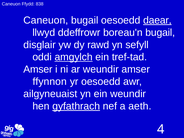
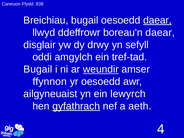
Caneuon at (46, 20): Caneuon -> Breichiau
boreau'n bugail: bugail -> daear
rawd: rawd -> drwy
amgylch underline: present -> none
Amser at (38, 69): Amser -> Bugail
weundir at (101, 69) underline: none -> present
ein weundir: weundir -> lewyrch
